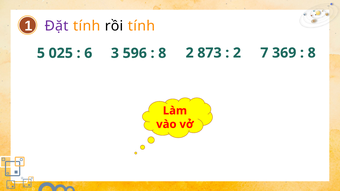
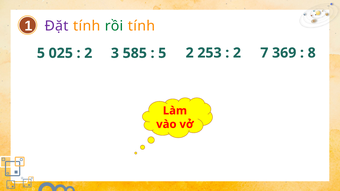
rồi colour: black -> green
6 at (88, 53): 6 -> 2
596: 596 -> 585
8 at (162, 53): 8 -> 5
873: 873 -> 253
